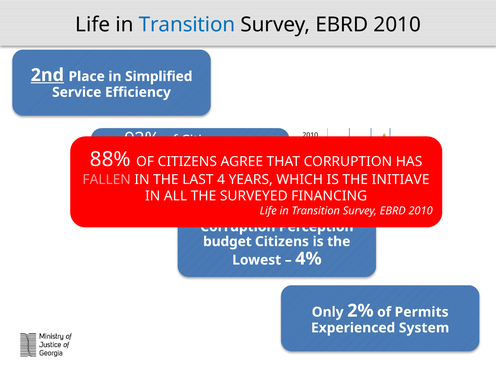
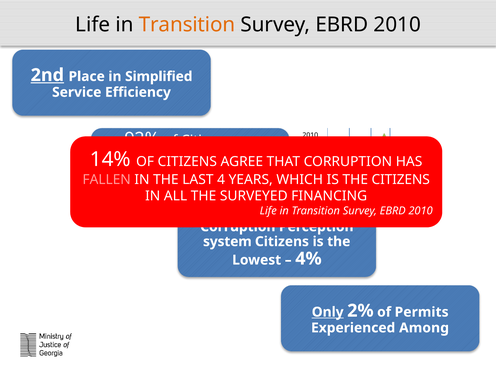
Transition at (187, 25) colour: blue -> orange
88%: 88% -> 14%
THE INITIAVE: INITIAVE -> CITIZENS
budget: budget -> system
Only underline: none -> present
System: System -> Among
